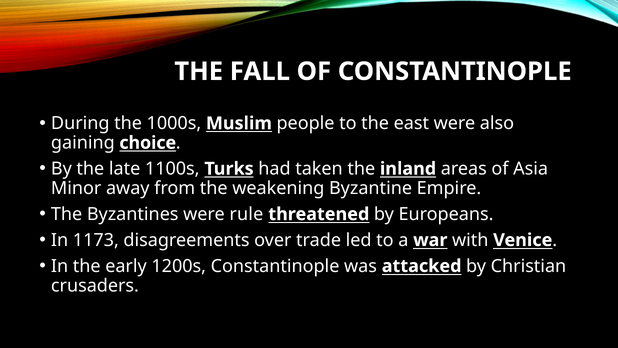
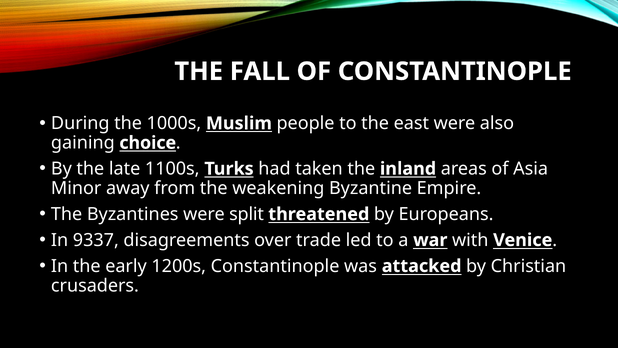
rule: rule -> split
1173: 1173 -> 9337
